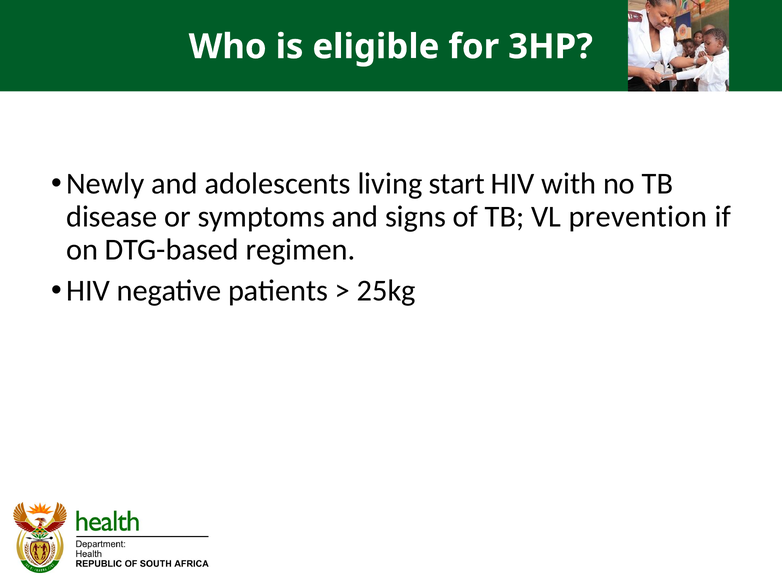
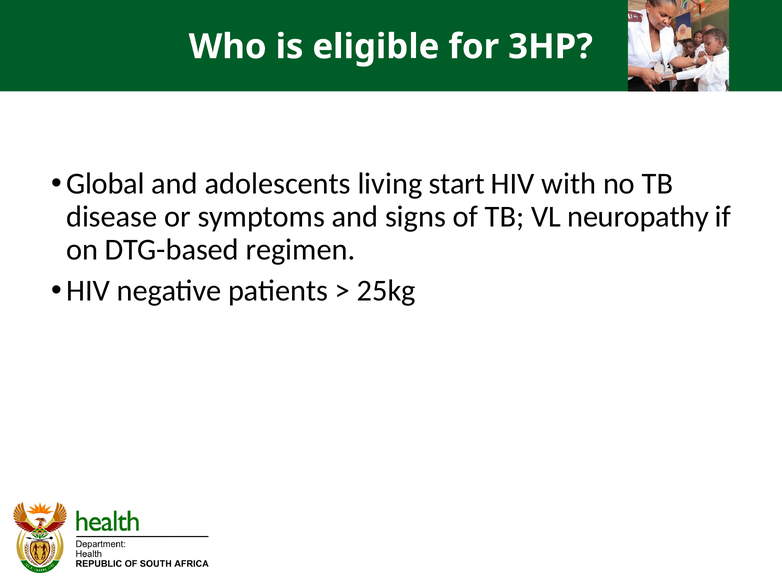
Newly: Newly -> Global
prevention: prevention -> neuropathy
